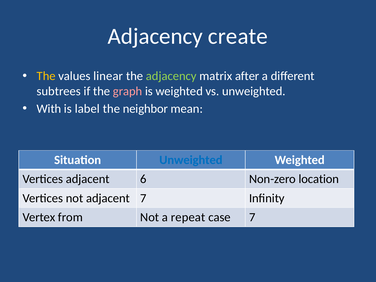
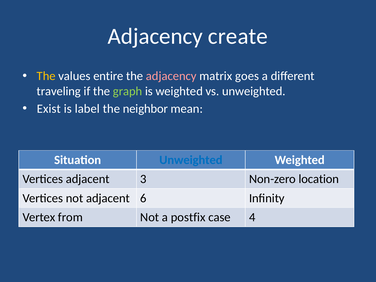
linear: linear -> entire
adjacency at (171, 76) colour: light green -> pink
after: after -> goes
subtrees: subtrees -> traveling
graph colour: pink -> light green
With: With -> Exist
6: 6 -> 3
adjacent 7: 7 -> 6
repeat: repeat -> postfix
case 7: 7 -> 4
